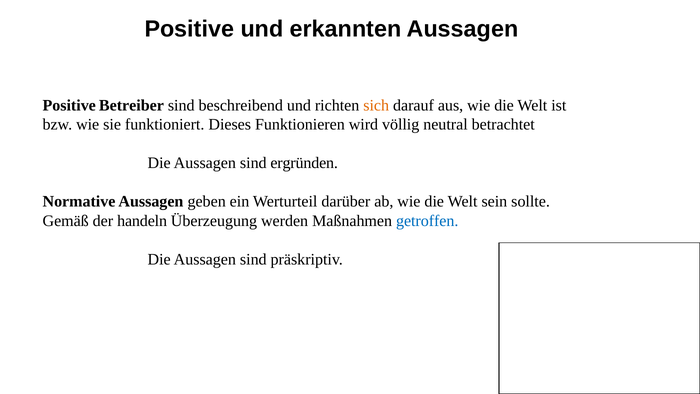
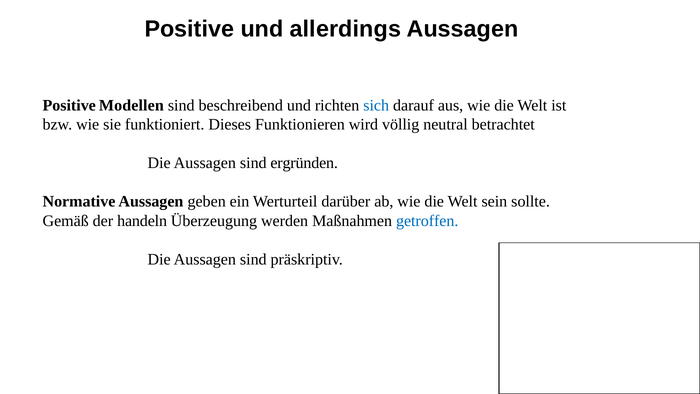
erkannten: erkannten -> allerdings
Betreiber: Betreiber -> Modellen
sich colour: orange -> blue
